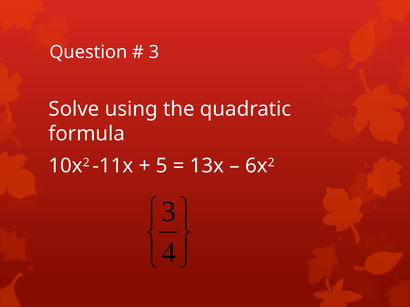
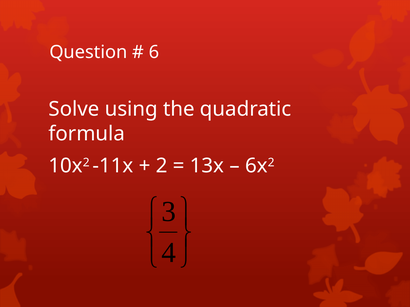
3 at (154, 52): 3 -> 6
5: 5 -> 2
